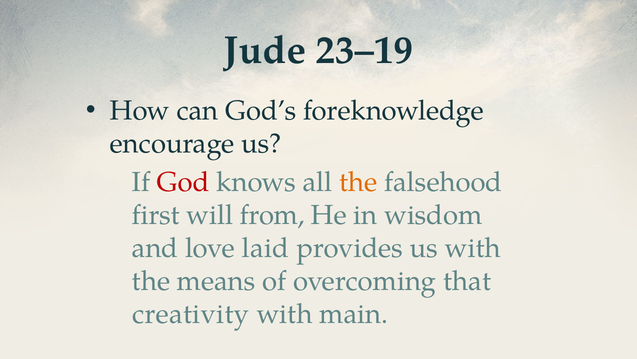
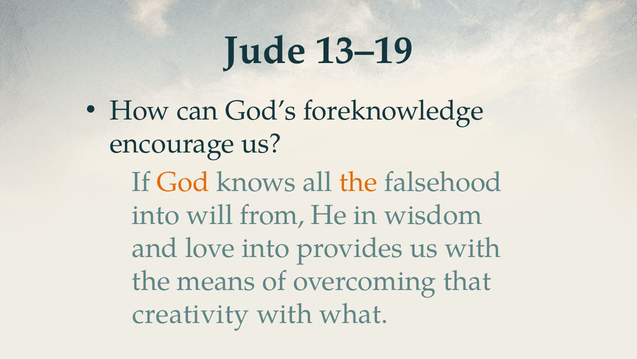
23–19: 23–19 -> 13–19
God colour: red -> orange
first at (156, 215): first -> into
love laid: laid -> into
main: main -> what
